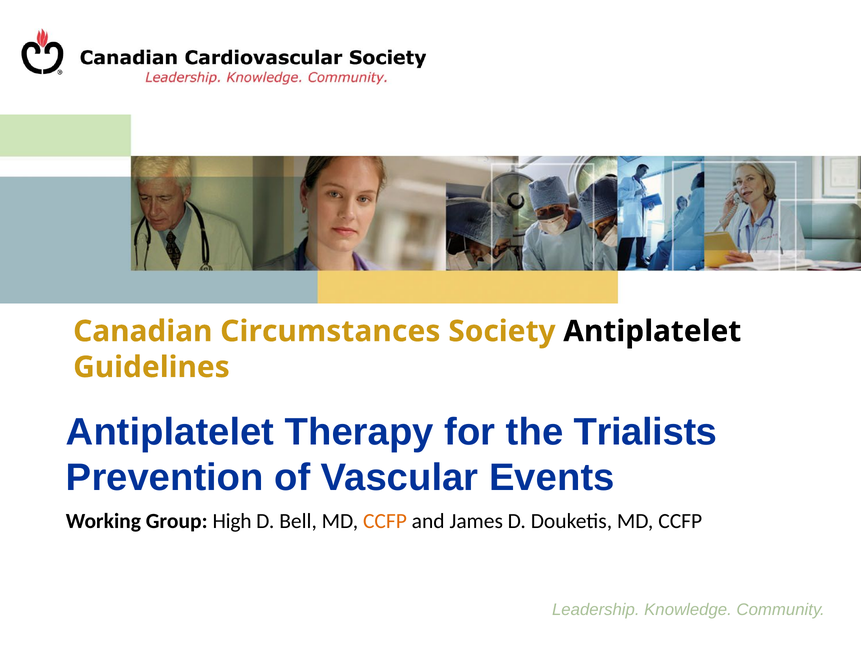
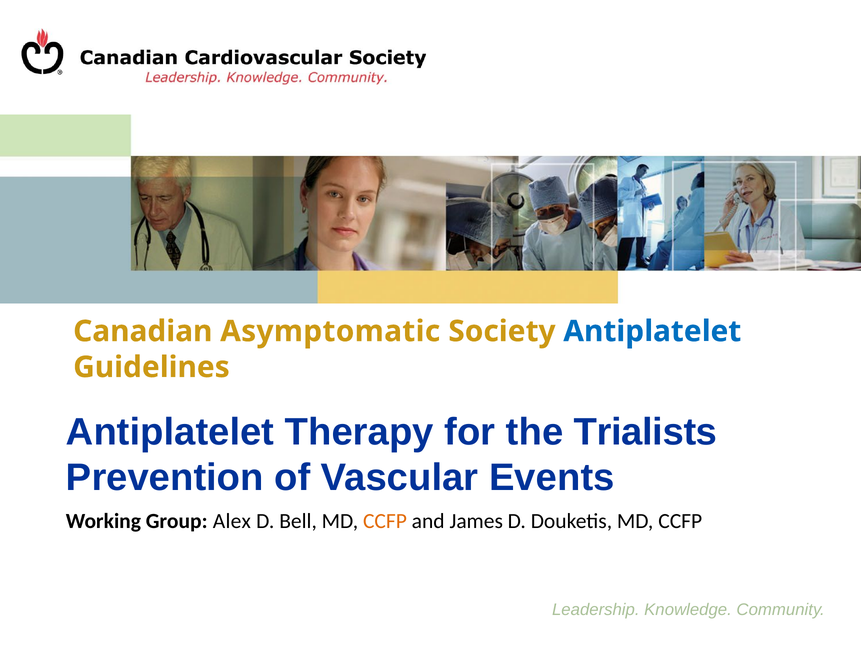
Circumstances: Circumstances -> Asymptomatic
Antiplatelet at (652, 331) colour: black -> blue
High: High -> Alex
